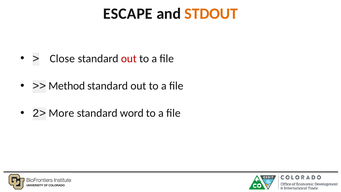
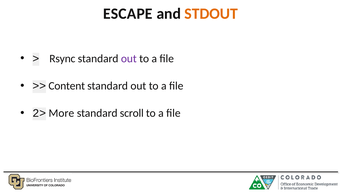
Close: Close -> Rsync
out at (129, 58) colour: red -> purple
Method: Method -> Content
word: word -> scroll
